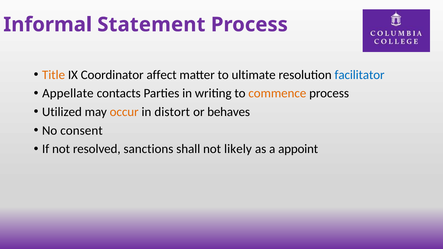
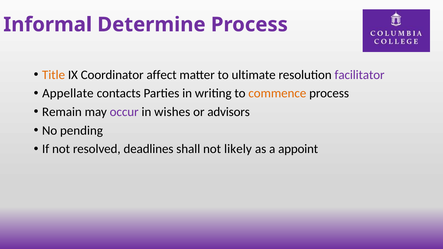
Statement: Statement -> Determine
facilitator colour: blue -> purple
Utilized: Utilized -> Remain
occur colour: orange -> purple
distort: distort -> wishes
behaves: behaves -> advisors
consent: consent -> pending
sanctions: sanctions -> deadlines
